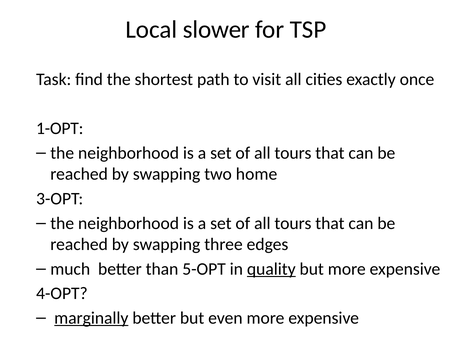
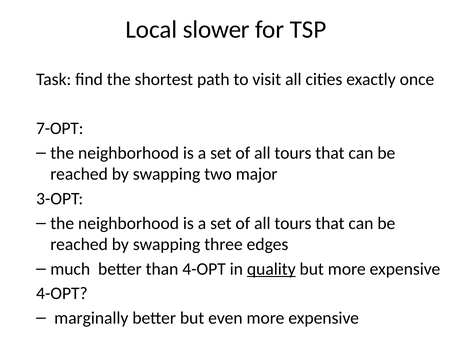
1-OPT: 1-OPT -> 7-OPT
home: home -> major
than 5-OPT: 5-OPT -> 4-OPT
marginally underline: present -> none
